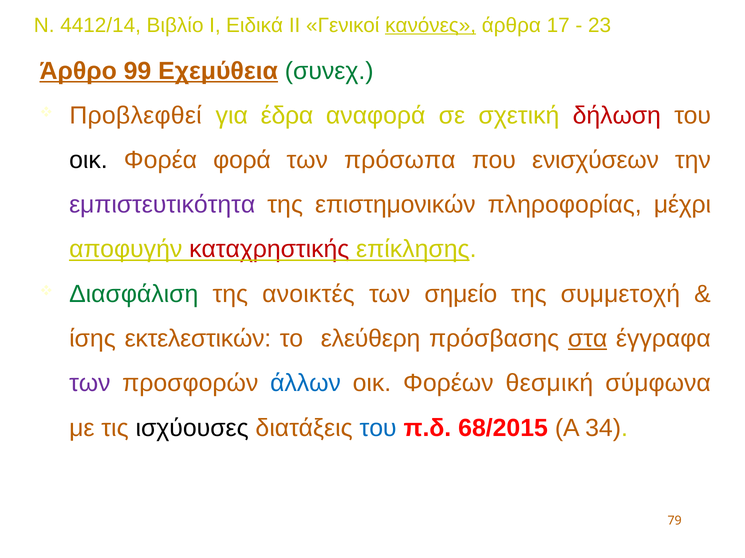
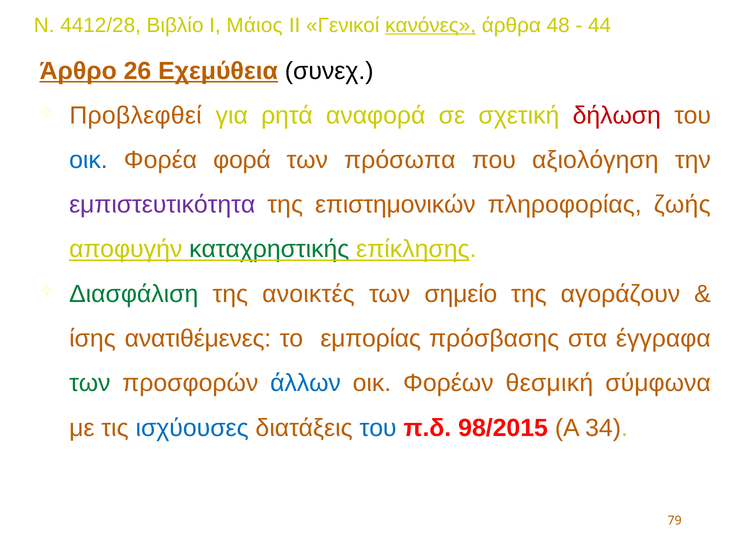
4412/14: 4412/14 -> 4412/28
Ειδικά: Ειδικά -> Μάιος
17: 17 -> 48
23: 23 -> 44
99: 99 -> 26
συνεχ colour: green -> black
έδρα: έδρα -> ρητά
οικ at (88, 160) colour: black -> blue
ενισχύσεων: ενισχύσεων -> αξιολόγηση
μέχρι: μέχρι -> ζωής
καταχρηστικής colour: red -> green
συμμετοχή: συμμετοχή -> αγοράζουν
εκτελεστικών: εκτελεστικών -> ανατιθέμενες
ελεύθερη: ελεύθερη -> εμπορίας
στα underline: present -> none
των at (90, 384) colour: purple -> green
ισχύουσες colour: black -> blue
68/2015: 68/2015 -> 98/2015
